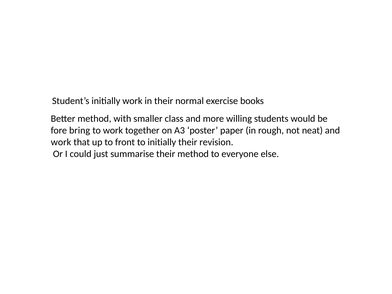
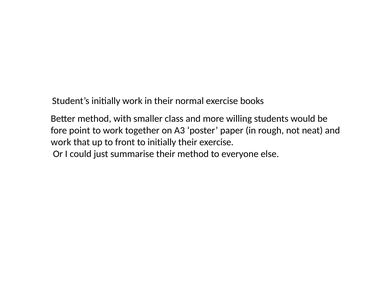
bring: bring -> point
their revision: revision -> exercise
